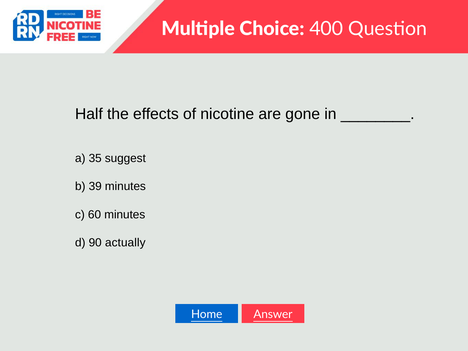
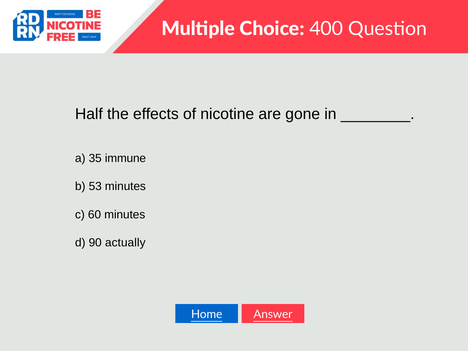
suggest: suggest -> immune
39: 39 -> 53
